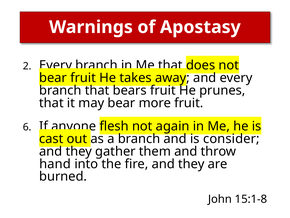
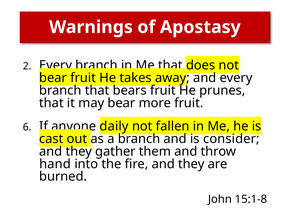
flesh: flesh -> daily
again: again -> fallen
